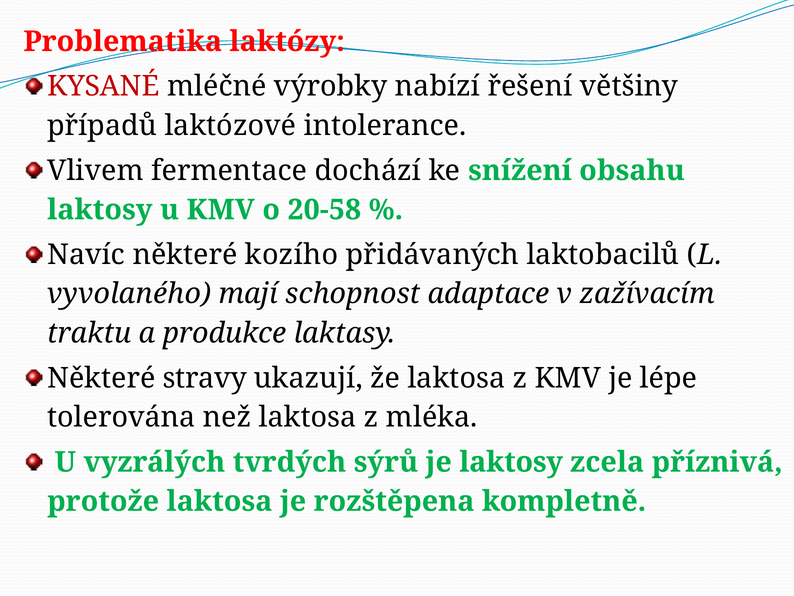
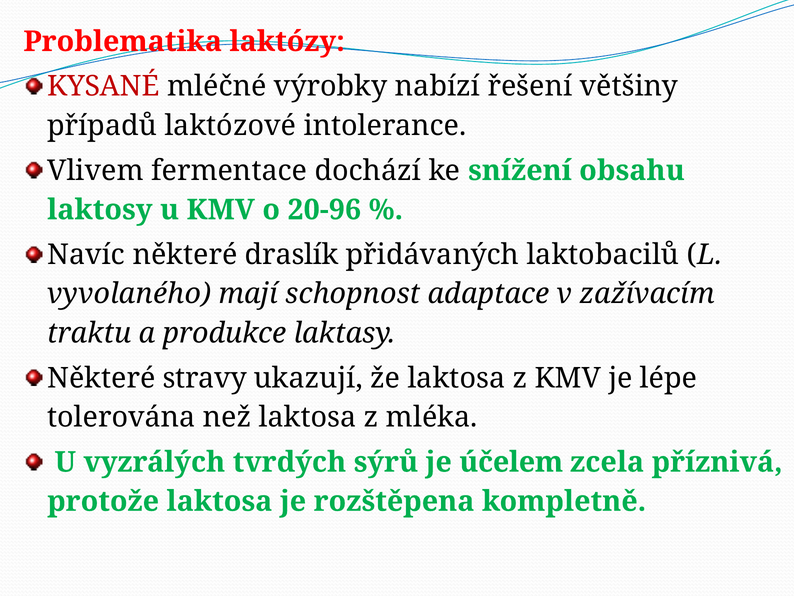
20-58: 20-58 -> 20-96
kozího: kozího -> draslík
je laktosy: laktosy -> účelem
